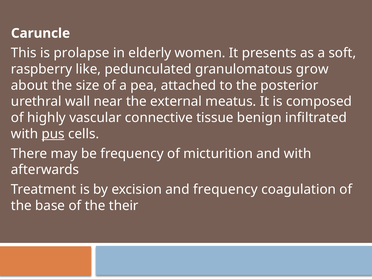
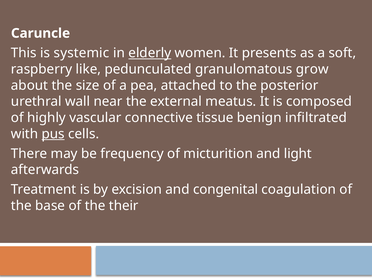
prolapse: prolapse -> systemic
elderly underline: none -> present
and with: with -> light
and frequency: frequency -> congenital
